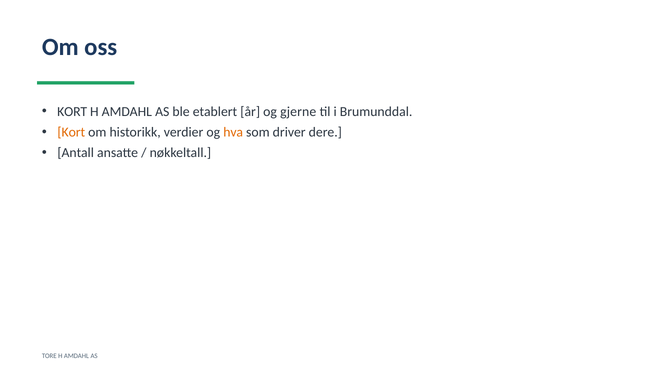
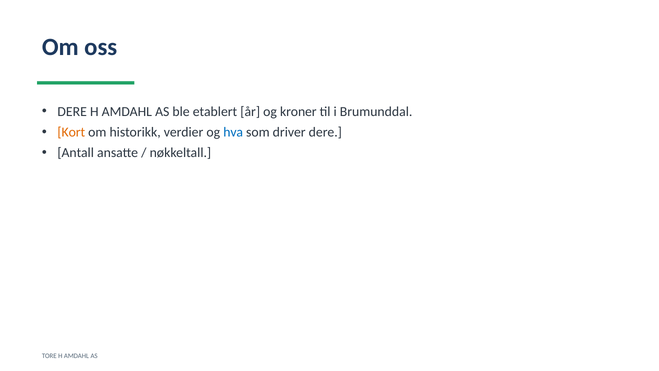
KORT at (72, 112): KORT -> DERE
gjerne: gjerne -> kroner
hva colour: orange -> blue
